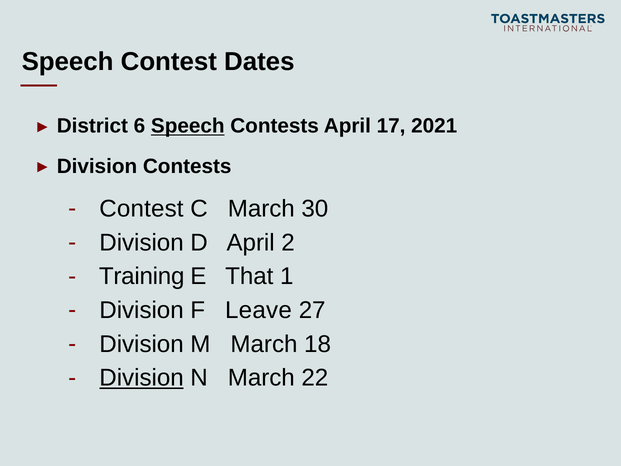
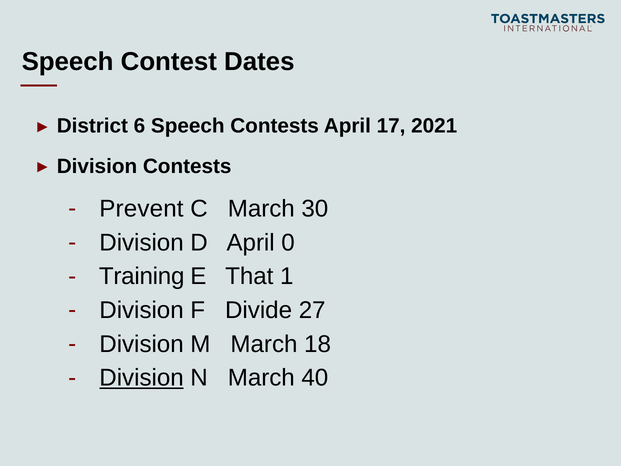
Speech at (188, 126) underline: present -> none
Contest at (141, 209): Contest -> Prevent
2: 2 -> 0
Leave: Leave -> Divide
22: 22 -> 40
